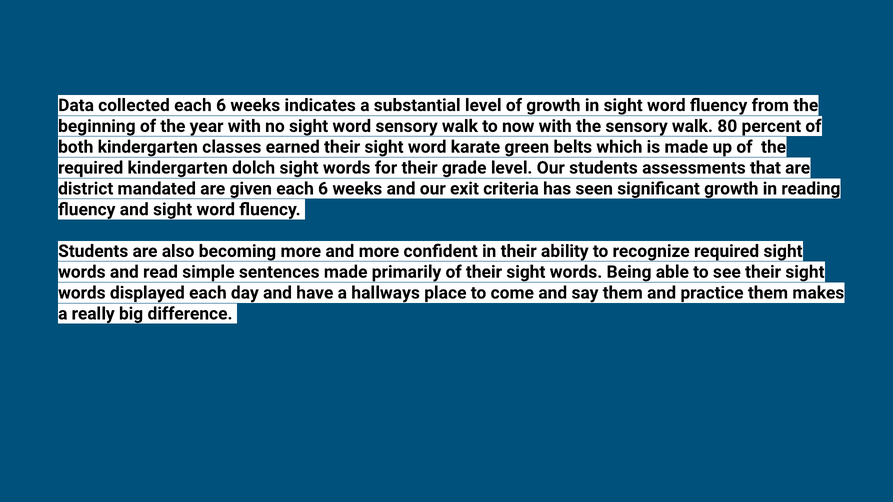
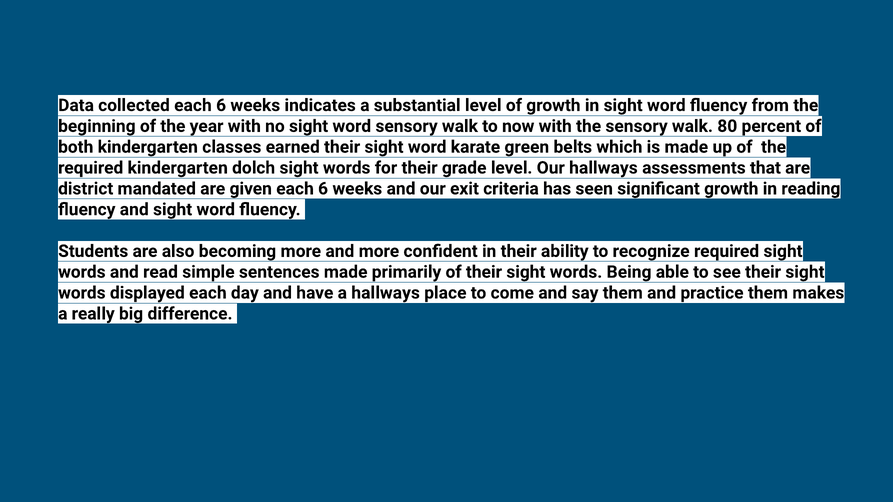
Our students: students -> hallways
